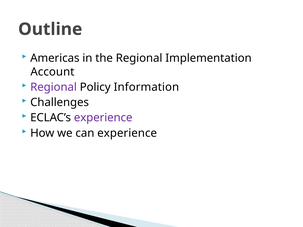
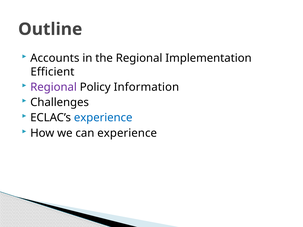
Americas: Americas -> Accounts
Account: Account -> Efficient
experience at (103, 118) colour: purple -> blue
